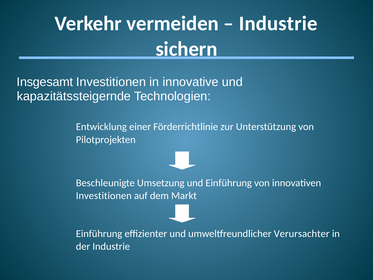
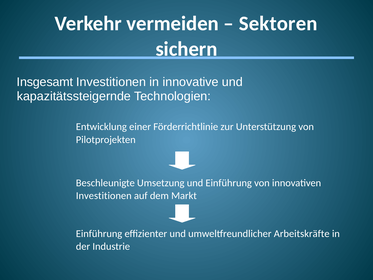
Industrie at (278, 24): Industrie -> Sektoren
Verursachter: Verursachter -> Arbeitskräfte
